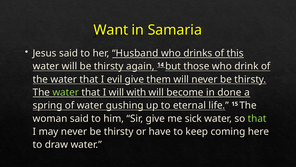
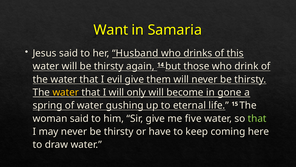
water at (66, 92) colour: light green -> yellow
with: with -> only
done: done -> gone
sick: sick -> five
